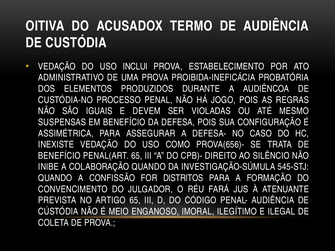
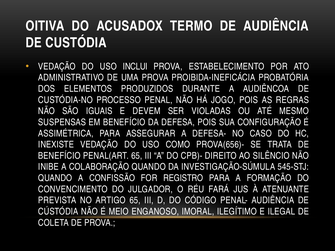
DISTRITOS: DISTRITOS -> REGISTRO
